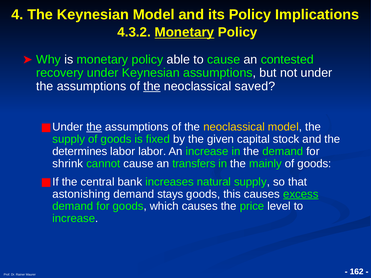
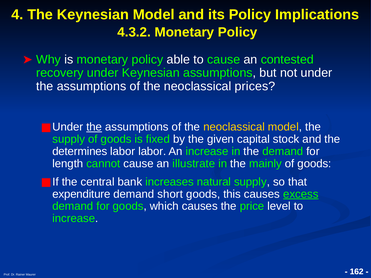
Monetary at (184, 32) underline: present -> none
the at (152, 86) underline: present -> none
saved: saved -> prices
shrink: shrink -> length
transfers: transfers -> illustrate
astonishing: astonishing -> expenditure
stays: stays -> short
